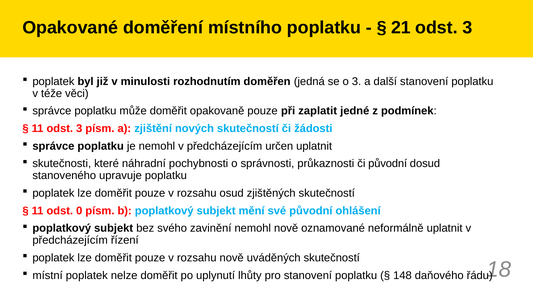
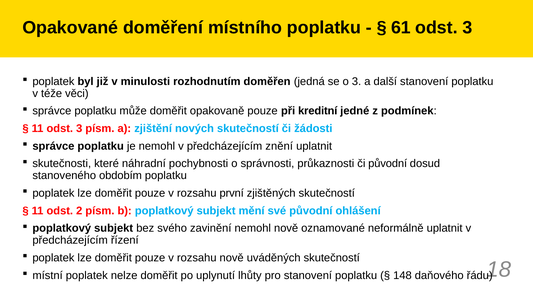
21: 21 -> 61
zaplatit: zaplatit -> kreditní
určen: určen -> znění
upravuje: upravuje -> obdobím
osud: osud -> první
0: 0 -> 2
